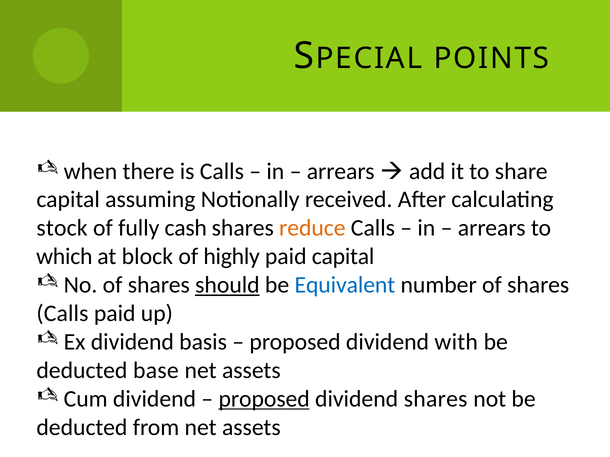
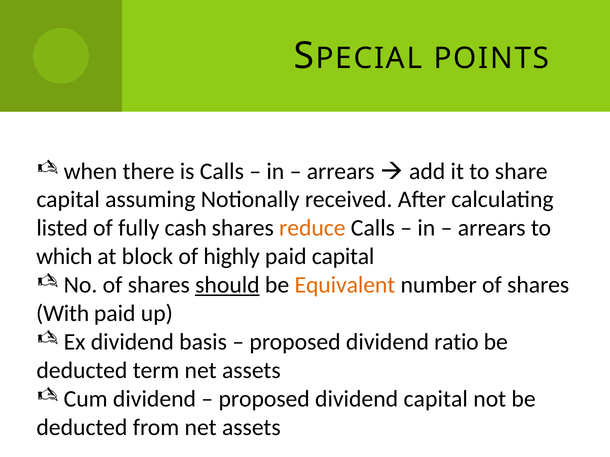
stock: stock -> listed
Equivalent colour: blue -> orange
Calls at (62, 314): Calls -> With
with: with -> ratio
base: base -> term
proposed at (264, 399) underline: present -> none
dividend shares: shares -> capital
